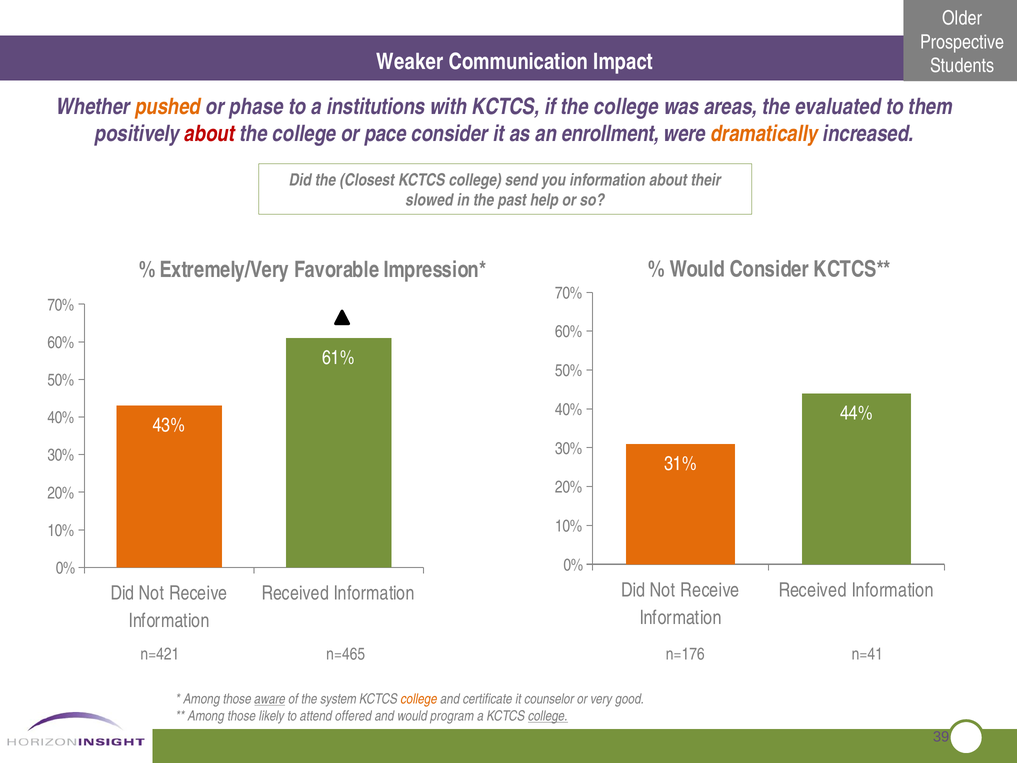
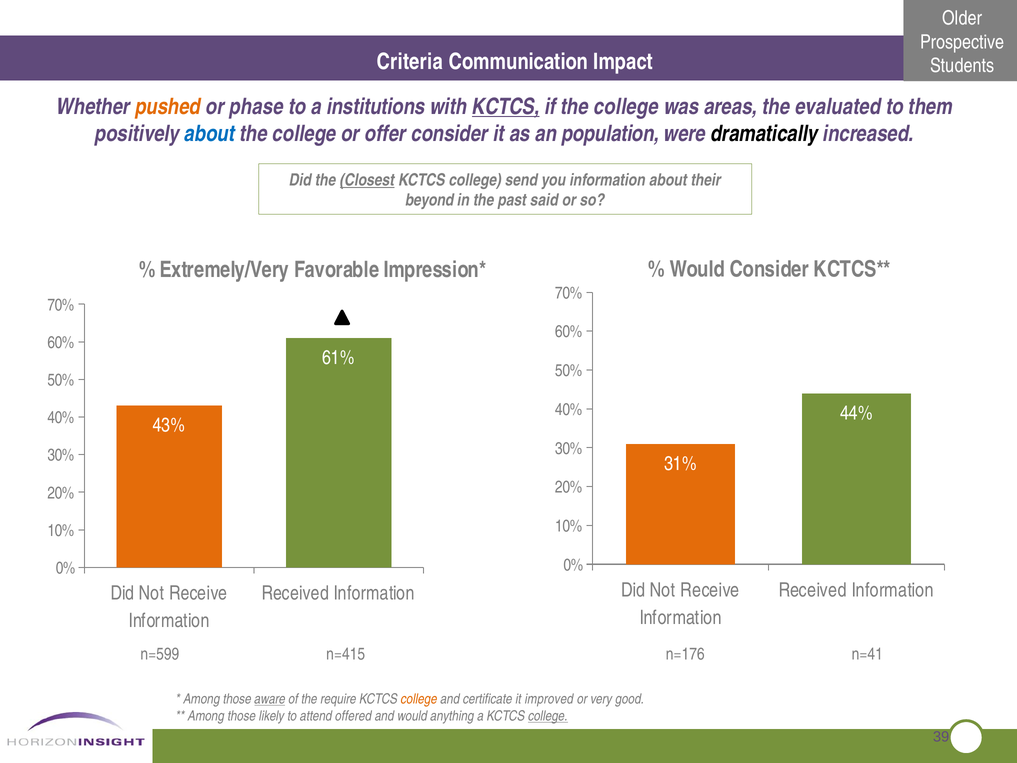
Weaker: Weaker -> Criteria
KCTCS at (506, 107) underline: none -> present
about at (210, 134) colour: red -> blue
pace: pace -> offer
enrollment: enrollment -> population
dramatically colour: orange -> black
Closest underline: none -> present
slowed: slowed -> beyond
help: help -> said
n=421: n=421 -> n=599
n=465: n=465 -> n=415
system: system -> require
counselor: counselor -> improved
program: program -> anything
